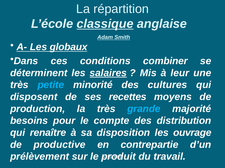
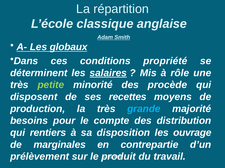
classique underline: present -> none
combiner: combiner -> propriété
leur: leur -> rôle
petite colour: light blue -> light green
cultures: cultures -> procède
renaître: renaître -> rentiers
productive: productive -> marginales
